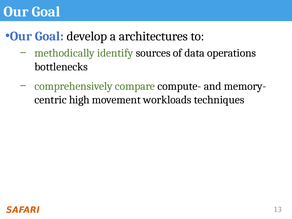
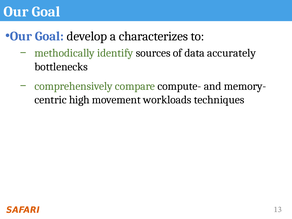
architectures: architectures -> characterizes
operations: operations -> accurately
